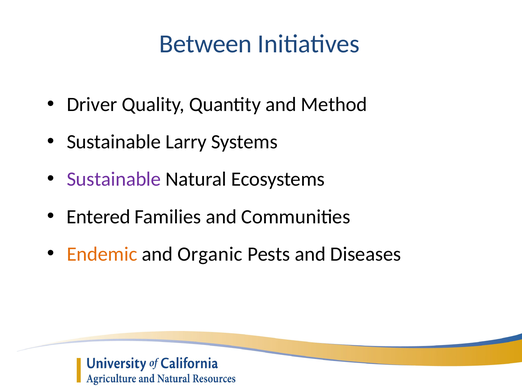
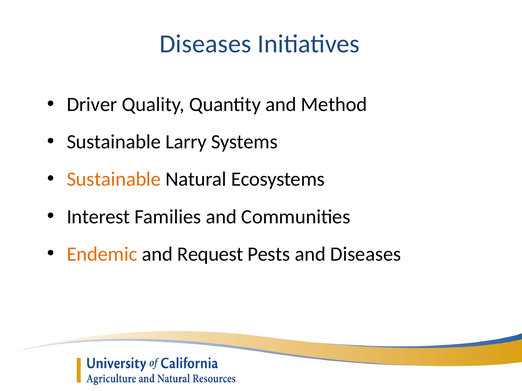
Between at (206, 44): Between -> Diseases
Sustainable at (114, 180) colour: purple -> orange
Entered: Entered -> Interest
Organic: Organic -> Request
